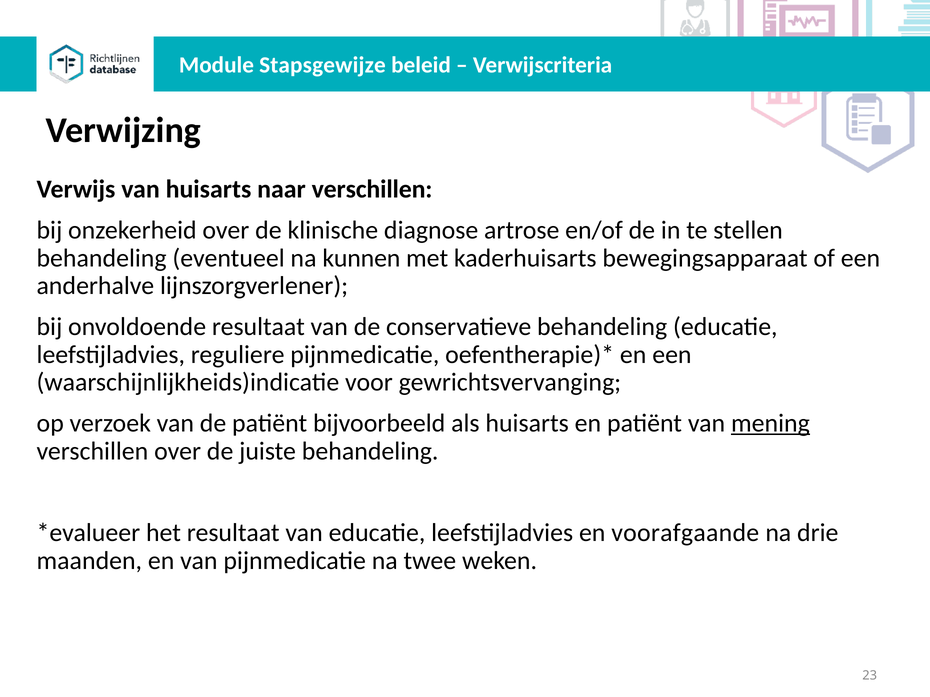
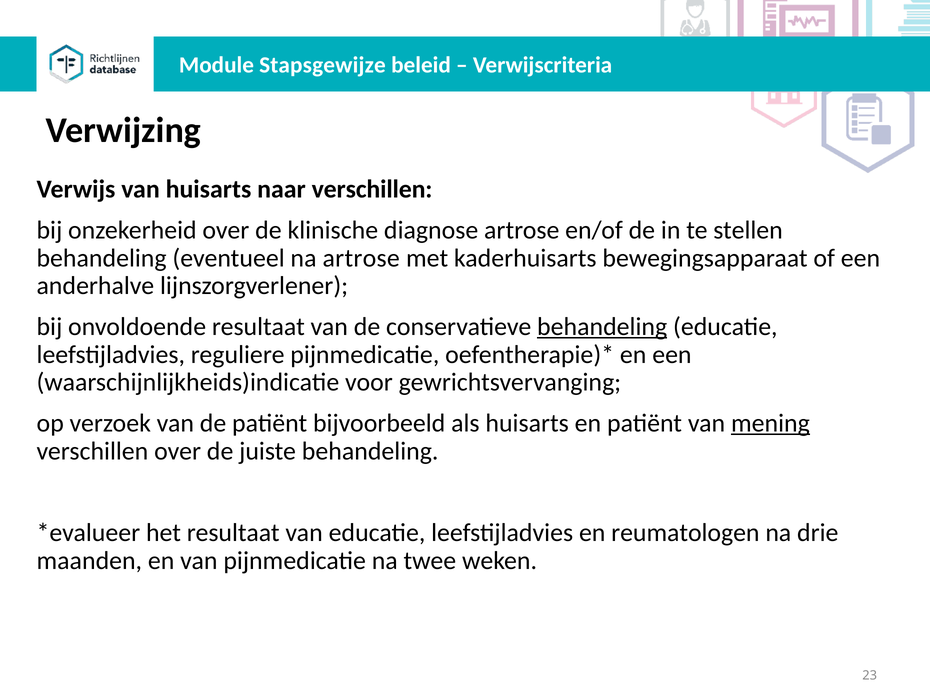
na kunnen: kunnen -> artrose
behandeling at (602, 327) underline: none -> present
voorafgaande: voorafgaande -> reumatologen
